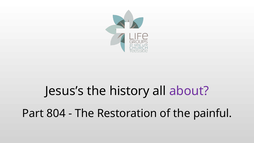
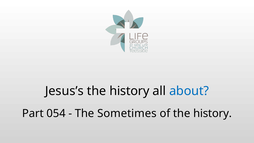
about colour: purple -> blue
804: 804 -> 054
Restoration: Restoration -> Sometimes
of the painful: painful -> history
